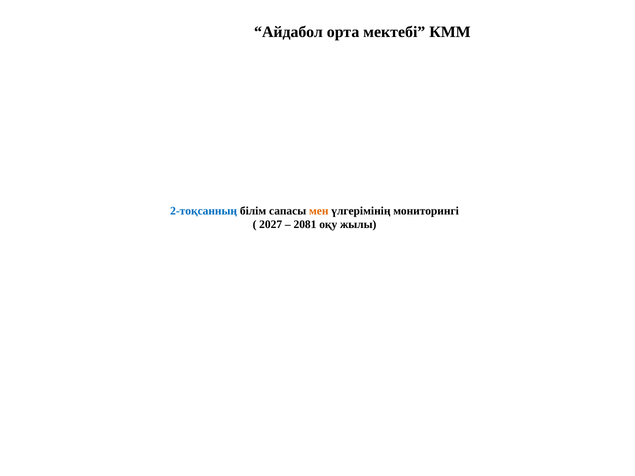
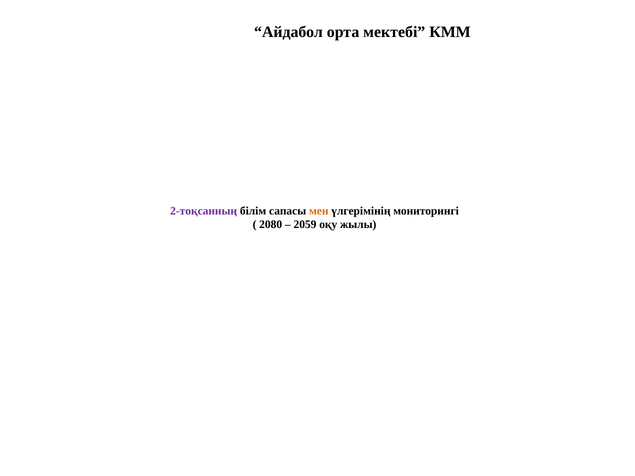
2-тоқсанның colour: blue -> purple
2027: 2027 -> 2080
2081: 2081 -> 2059
